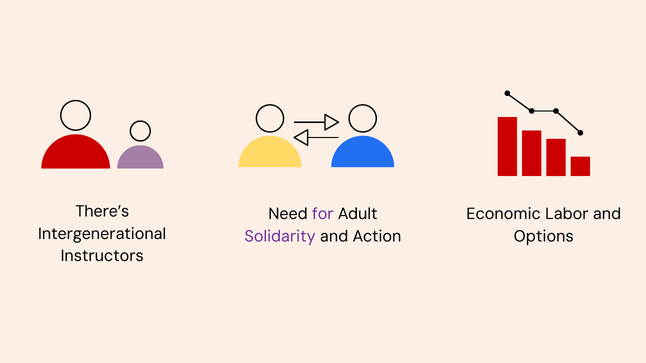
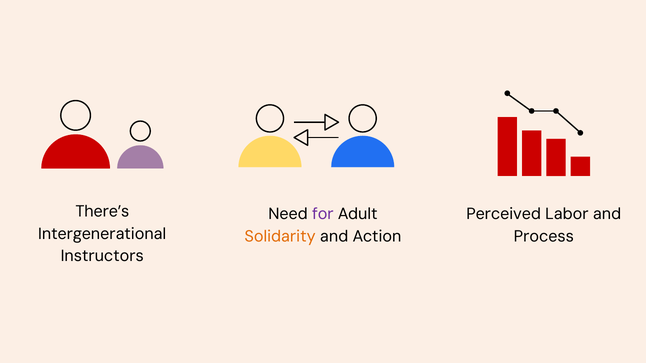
Economic: Economic -> Perceived
Solidarity colour: purple -> orange
Options: Options -> Process
